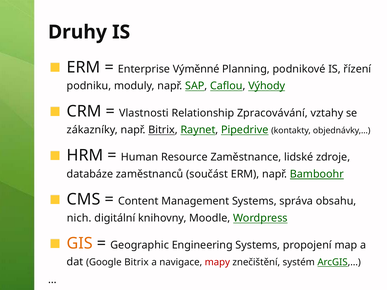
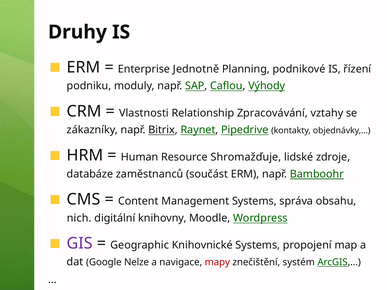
Výměnné: Výměnné -> Jednotně
Zaměstnance: Zaměstnance -> Shromažďuje
GIS colour: orange -> purple
Engineering: Engineering -> Knihovnické
Google Bitrix: Bitrix -> Nelze
